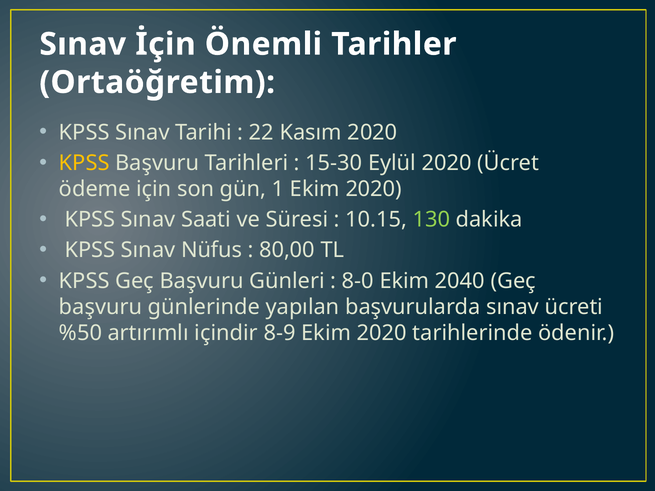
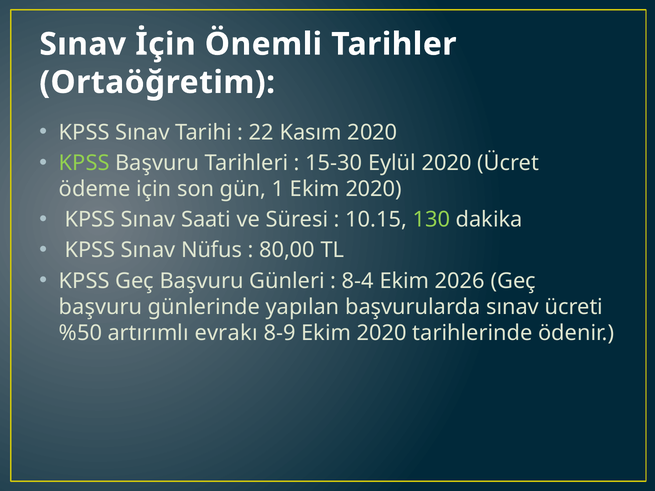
KPSS at (84, 163) colour: yellow -> light green
8-0: 8-0 -> 8-4
2040: 2040 -> 2026
içindir: içindir -> evrakı
